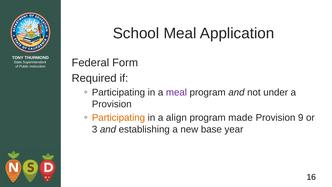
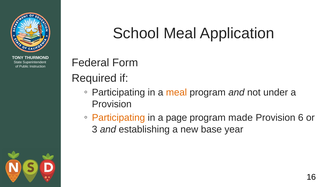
meal at (176, 92) colour: purple -> orange
align: align -> page
9: 9 -> 6
